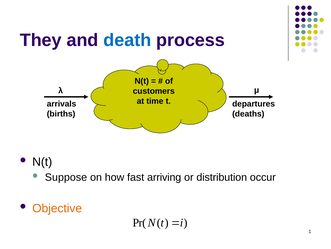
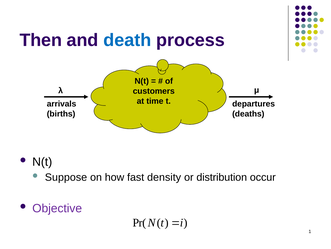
They: They -> Then
arriving: arriving -> density
Objective colour: orange -> purple
